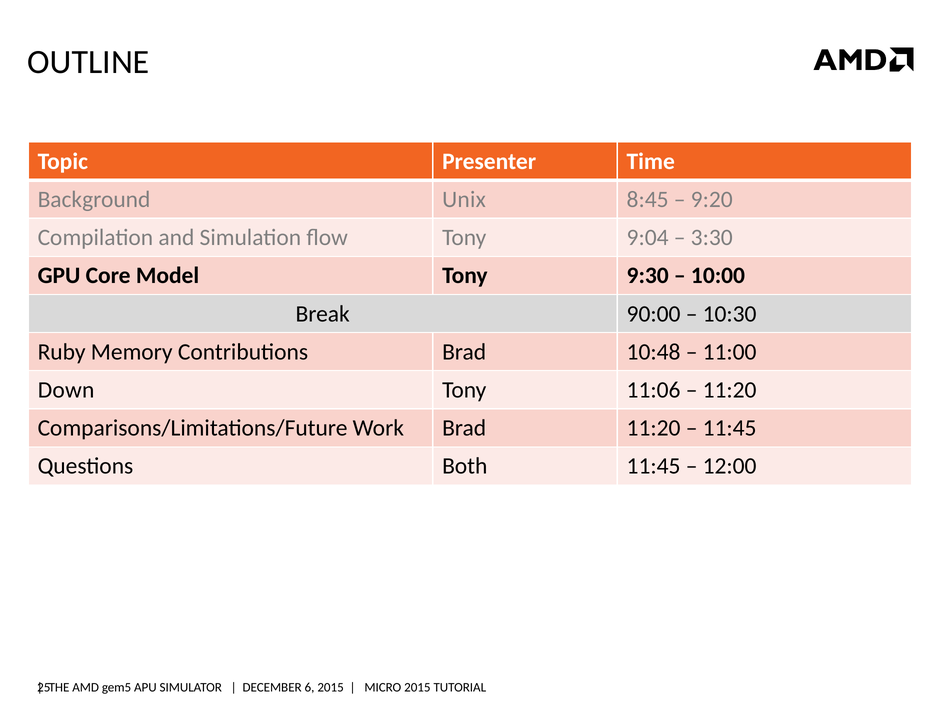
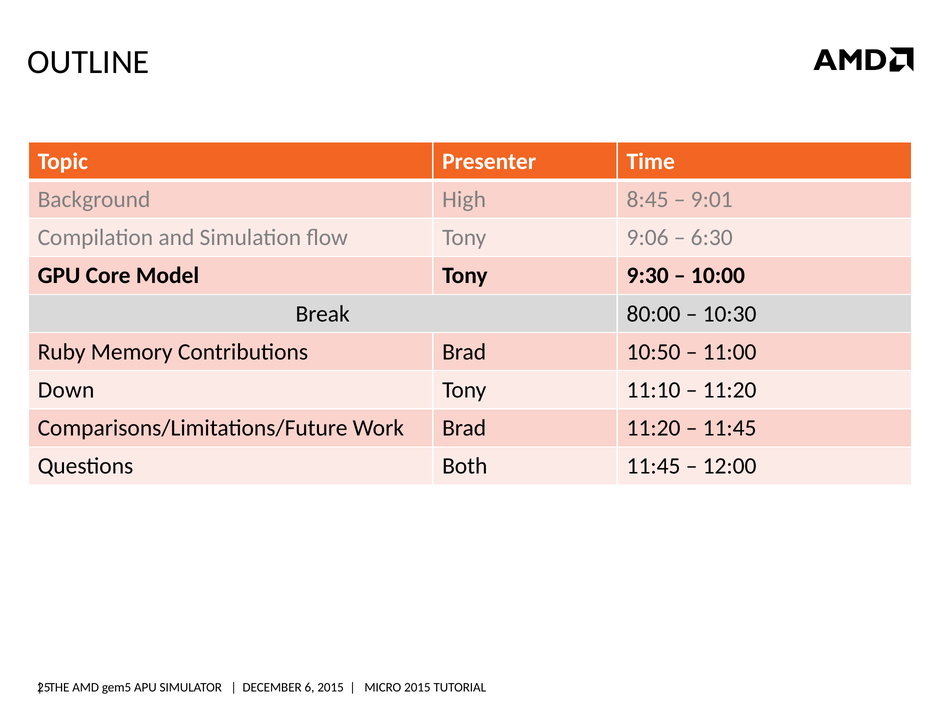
Unix: Unix -> High
9:20: 9:20 -> 9:01
9:04: 9:04 -> 9:06
3:30: 3:30 -> 6:30
90:00: 90:00 -> 80:00
10:48: 10:48 -> 10:50
11:06: 11:06 -> 11:10
